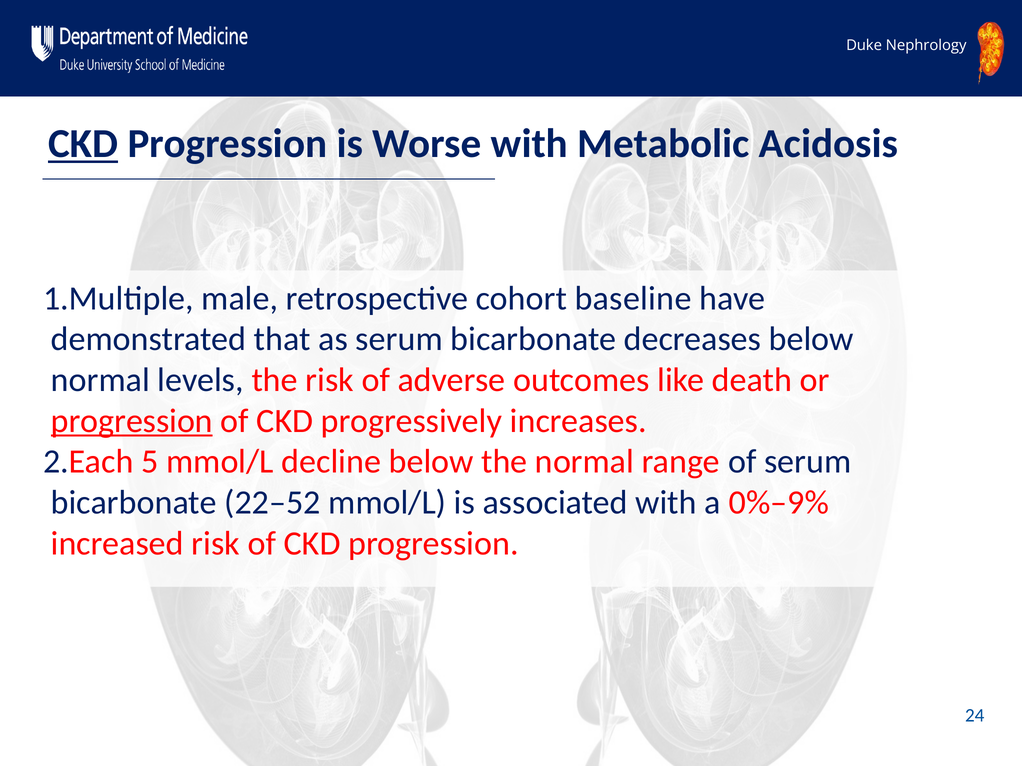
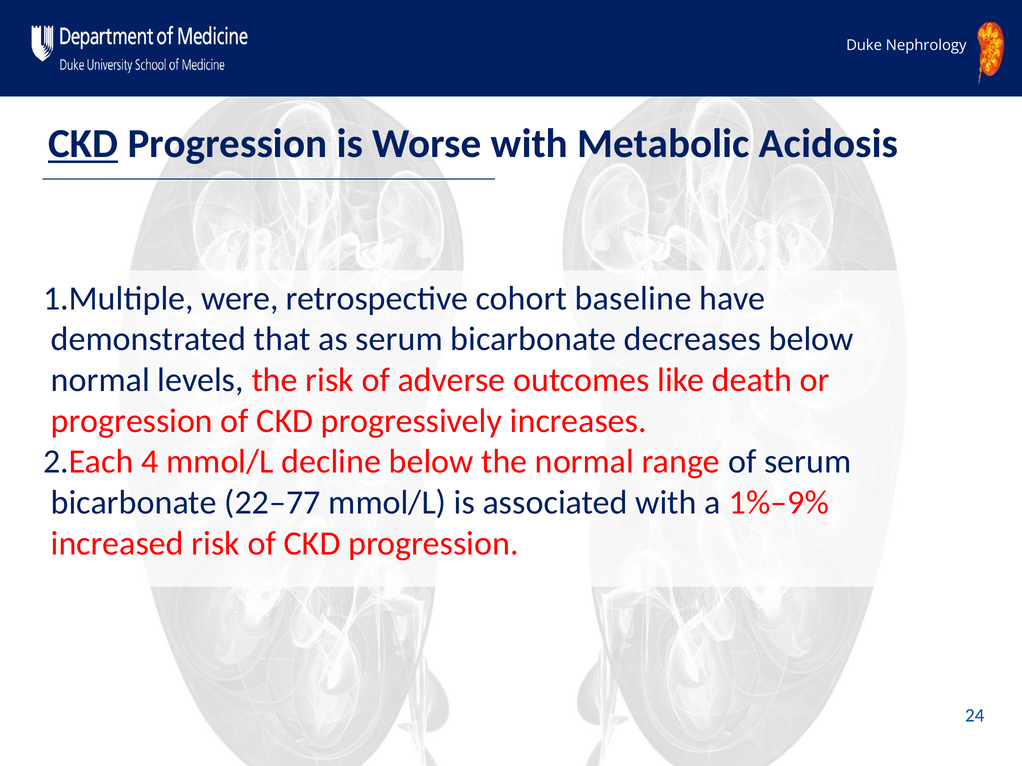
male: male -> were
progression at (132, 421) underline: present -> none
5: 5 -> 4
22–52: 22–52 -> 22–77
0%–9%: 0%–9% -> 1%–9%
